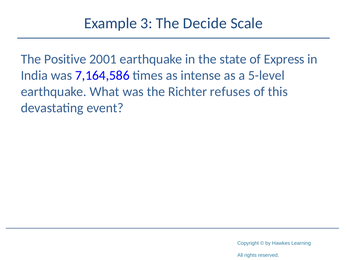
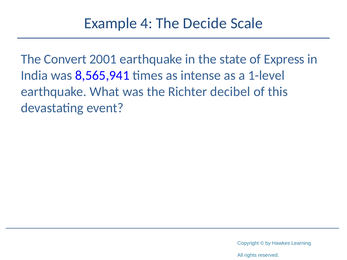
3: 3 -> 4
Positive: Positive -> Convert
7,164,586: 7,164,586 -> 8,565,941
5-level: 5-level -> 1-level
refuses: refuses -> decibel
